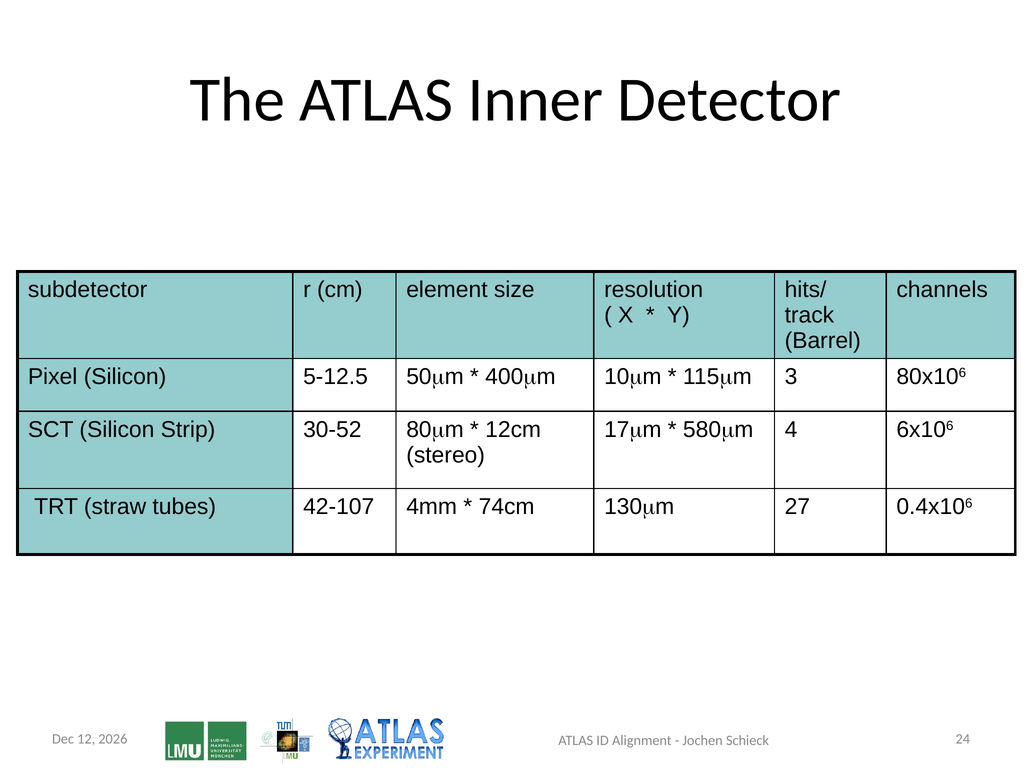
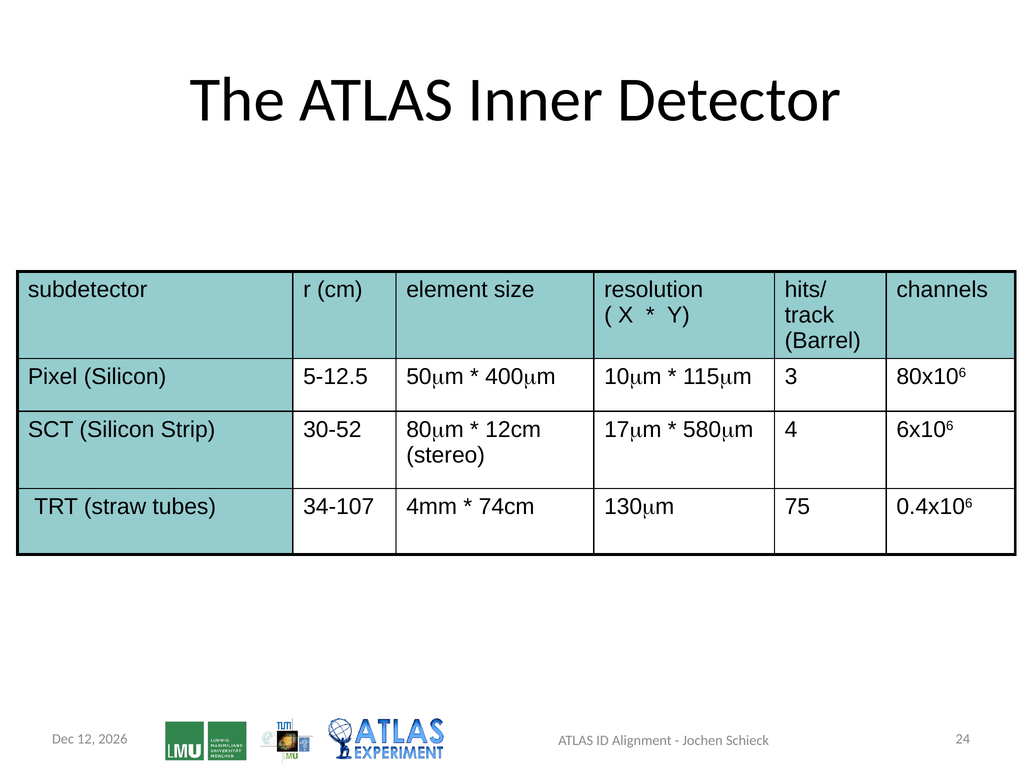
42-107: 42-107 -> 34-107
27: 27 -> 75
